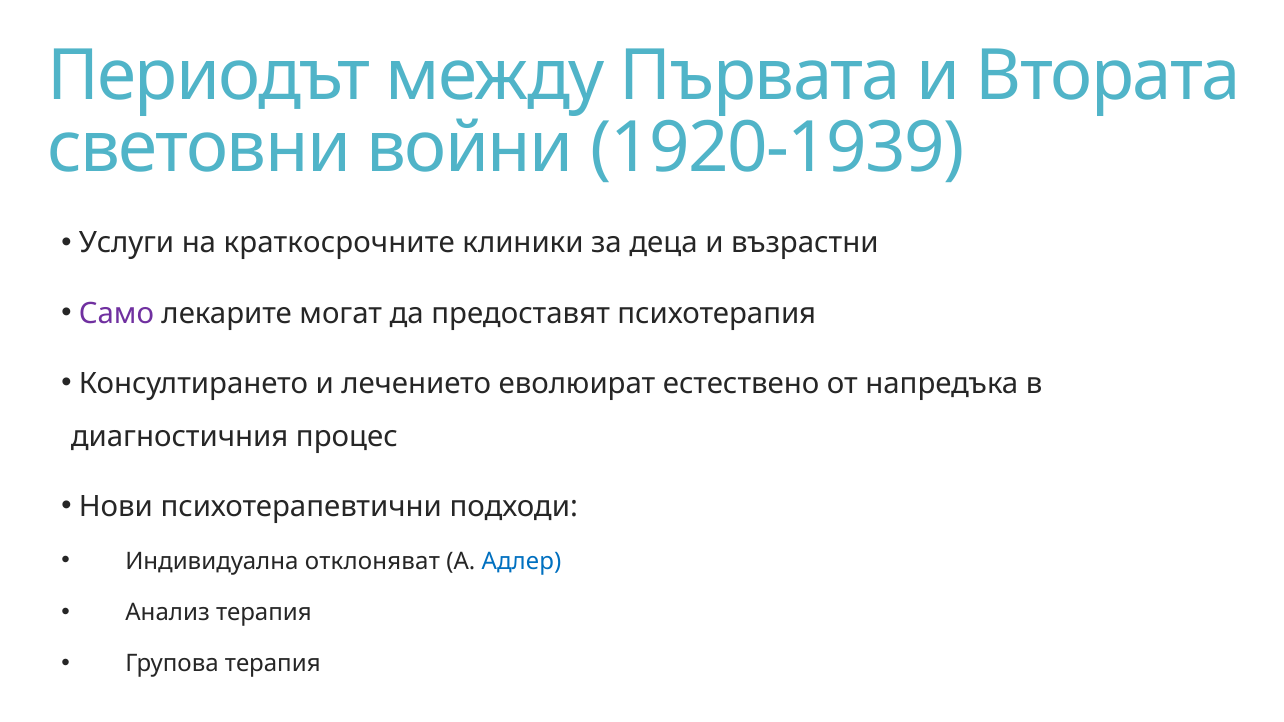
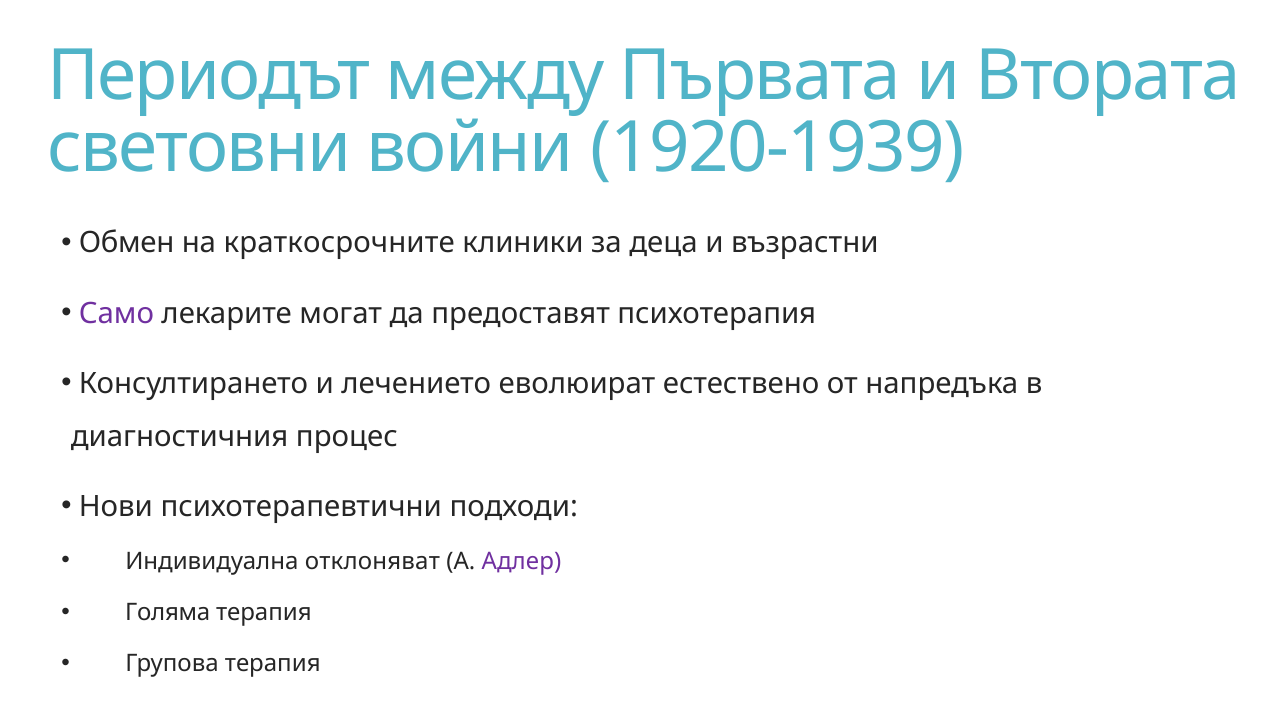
Услуги: Услуги -> Обмен
Адлер colour: blue -> purple
Анализ: Анализ -> Голяма
